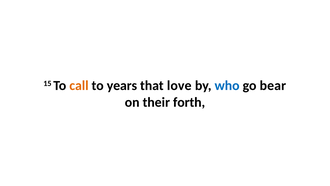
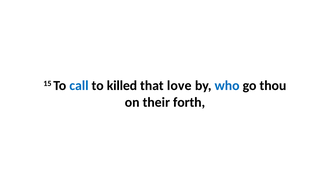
call colour: orange -> blue
years: years -> killed
bear: bear -> thou
